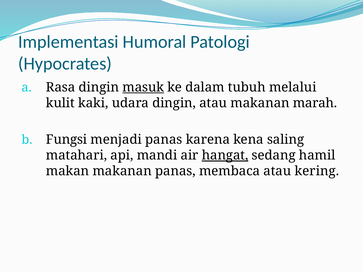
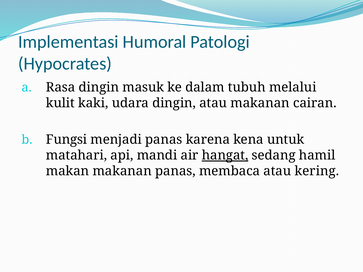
masuk underline: present -> none
marah: marah -> cairan
saling: saling -> untuk
